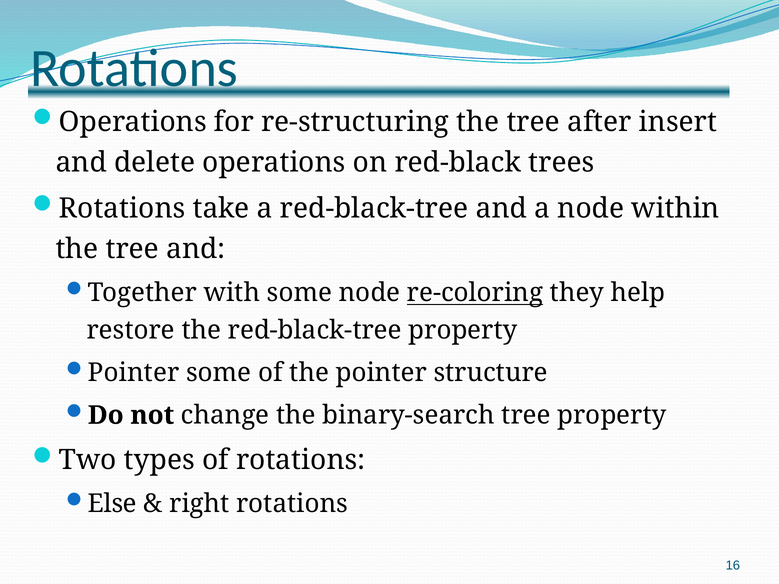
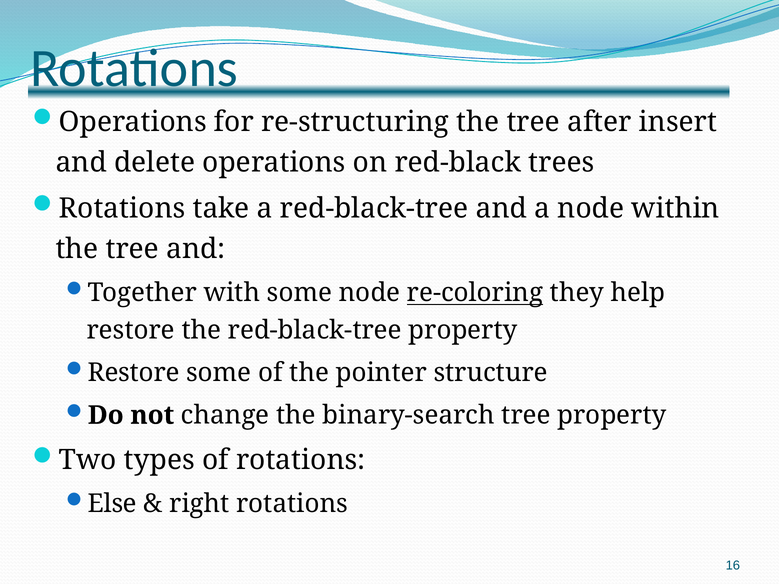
Pointer at (134, 373): Pointer -> Restore
